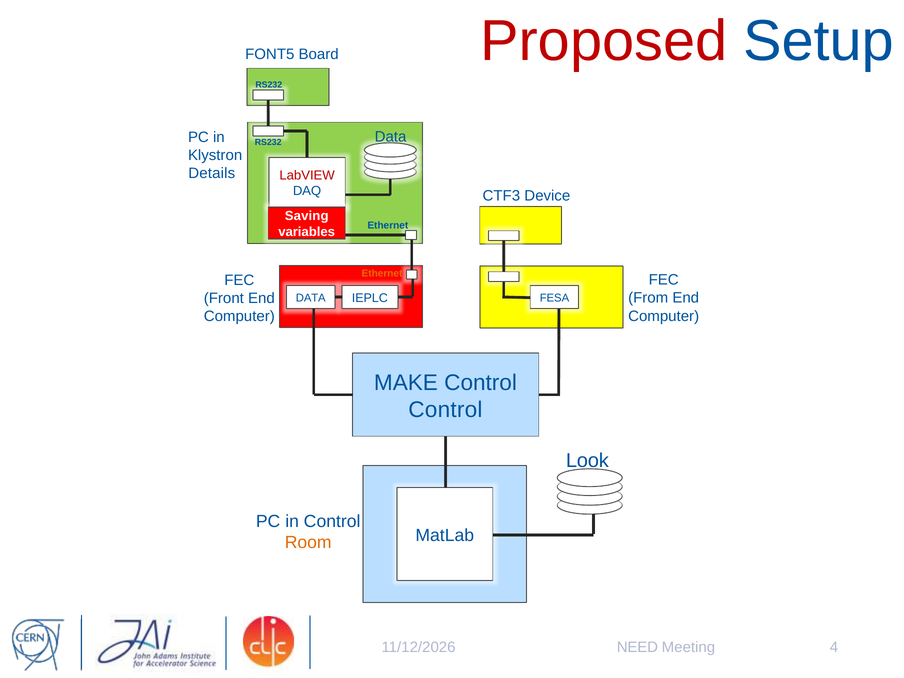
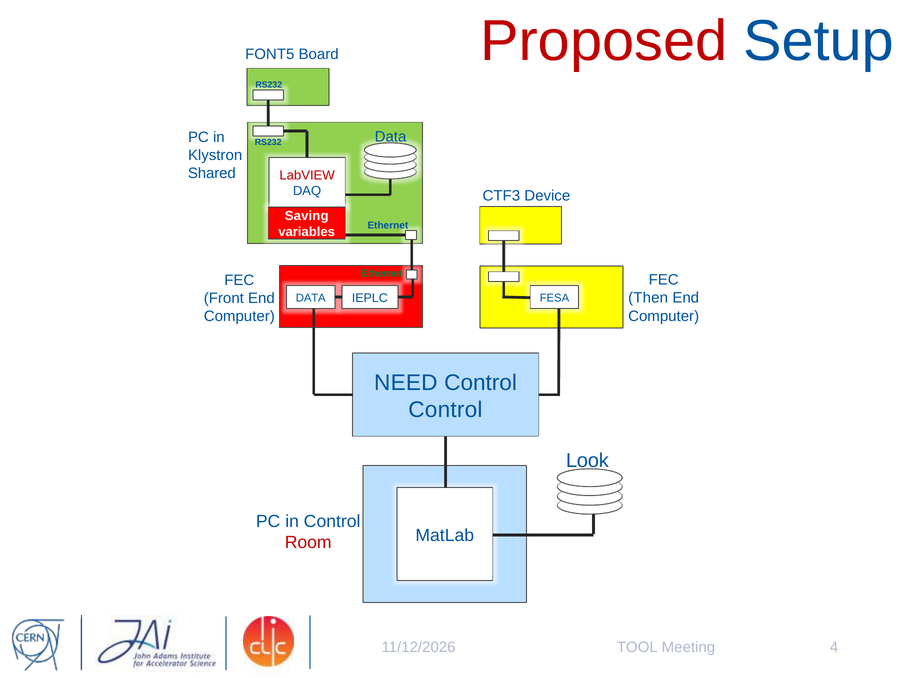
Details: Details -> Shared
Ethernet at (382, 273) colour: orange -> green
From: From -> Then
MAKE: MAKE -> NEED
Room colour: orange -> red
NEED: NEED -> TOOL
